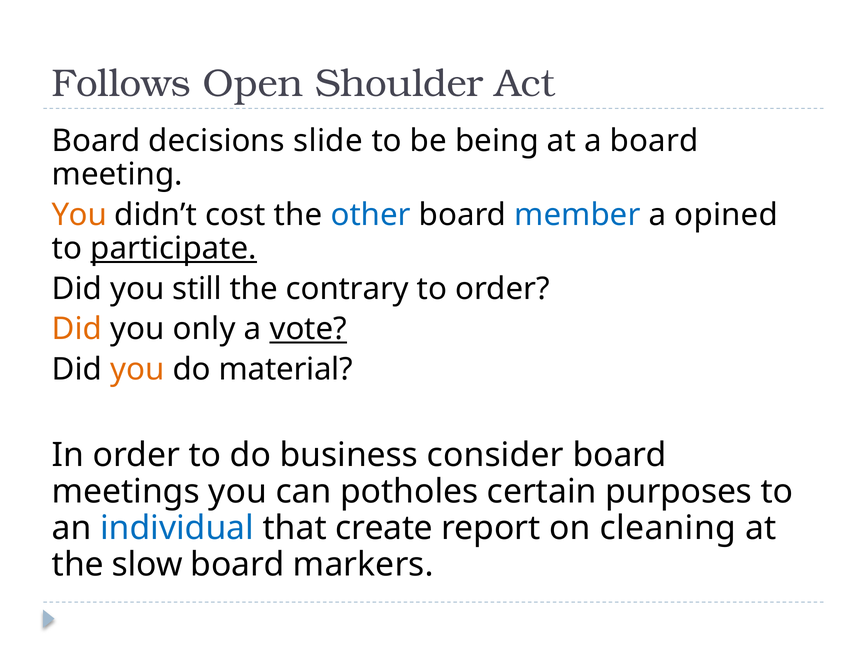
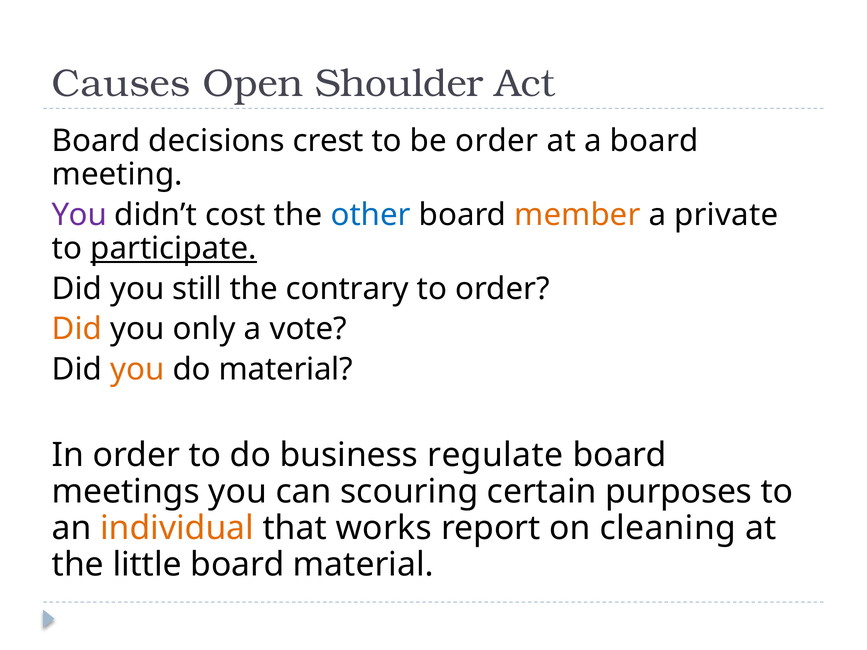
Follows: Follows -> Causes
slide: slide -> crest
be being: being -> order
You at (79, 215) colour: orange -> purple
member colour: blue -> orange
opined: opined -> private
vote underline: present -> none
consider: consider -> regulate
potholes: potholes -> scouring
individual colour: blue -> orange
create: create -> works
slow: slow -> little
board markers: markers -> material
